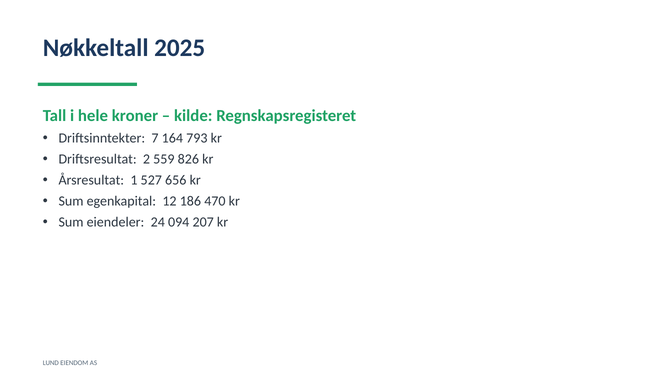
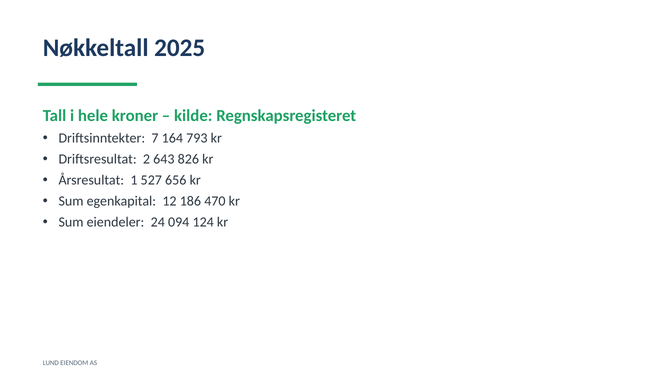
559: 559 -> 643
207: 207 -> 124
